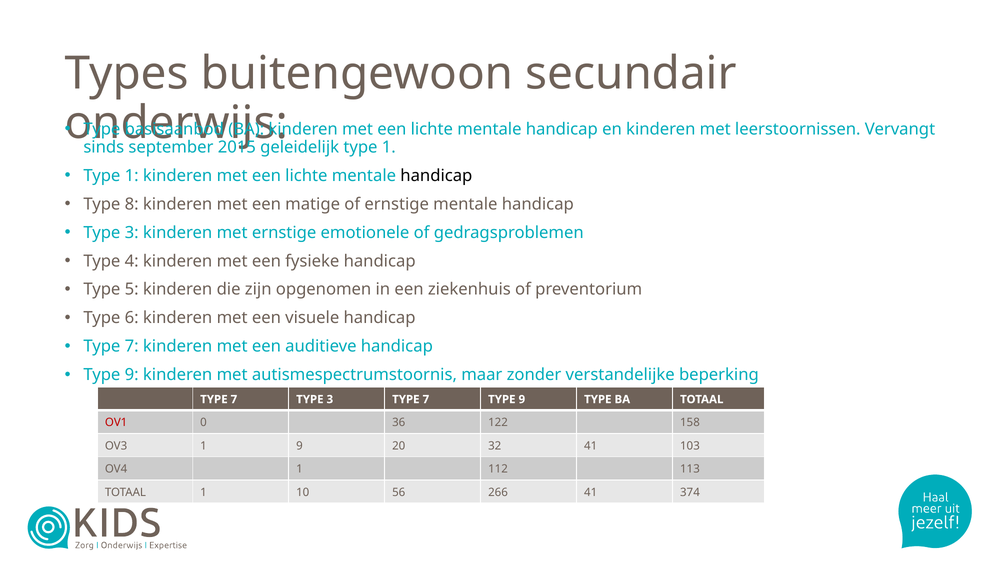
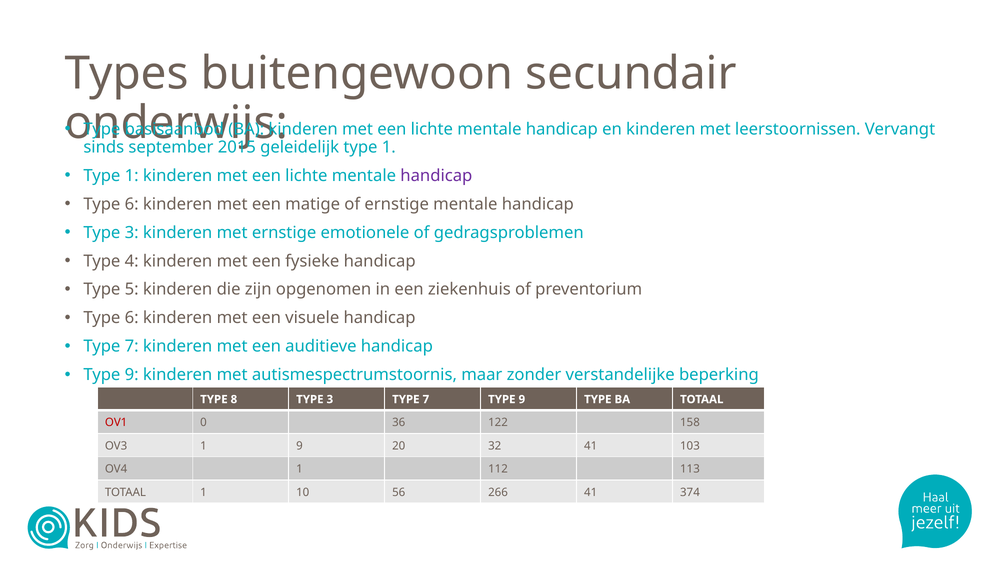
handicap at (436, 176) colour: black -> purple
8 at (132, 204): 8 -> 6
7 at (234, 399): 7 -> 8
